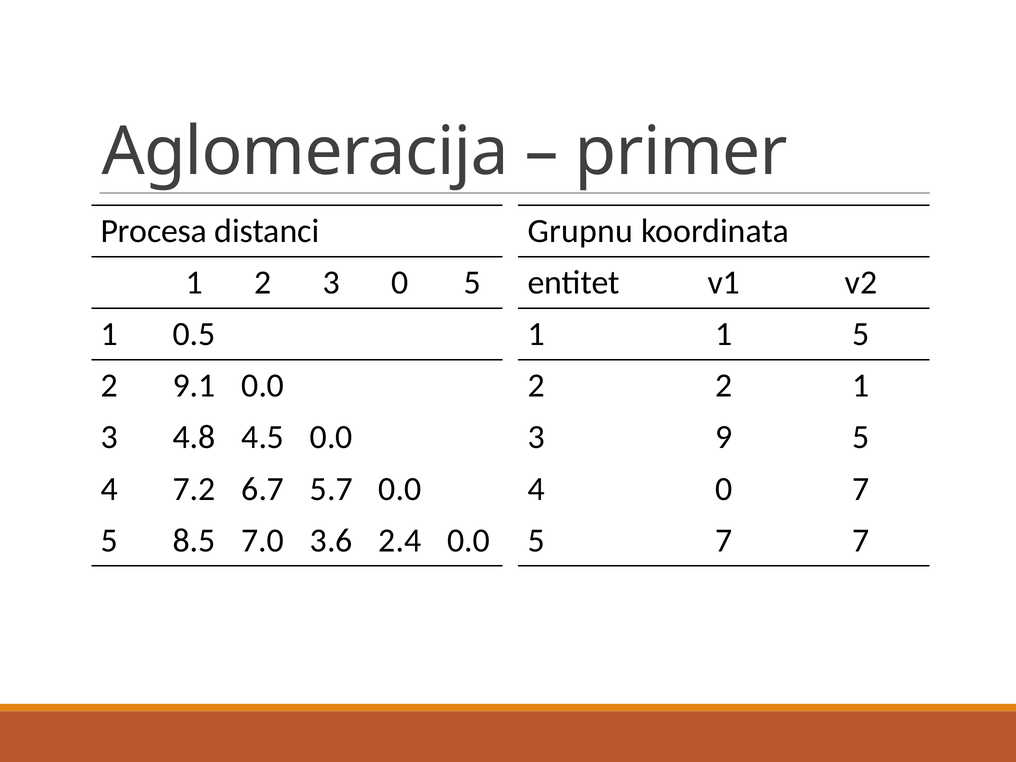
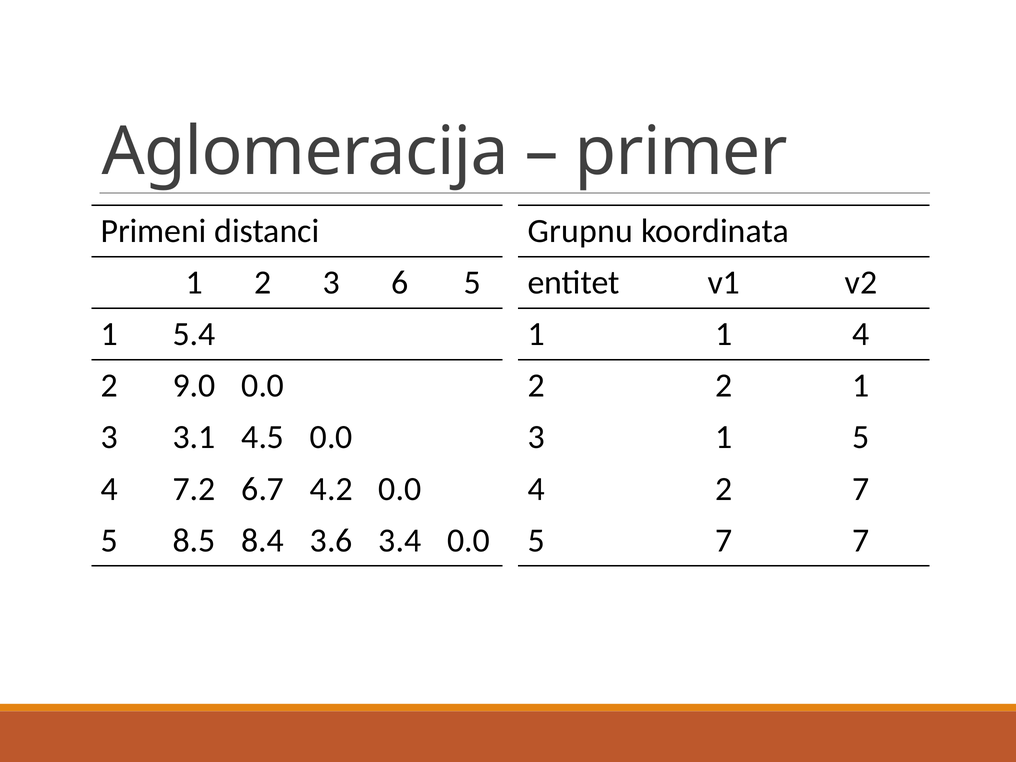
Procesa: Procesa -> Primeni
3 0: 0 -> 6
0.5: 0.5 -> 5.4
1 5: 5 -> 4
9.1: 9.1 -> 9.0
4.8: 4.8 -> 3.1
3 9: 9 -> 1
5.7: 5.7 -> 4.2
0 at (724, 489): 0 -> 2
7.0: 7.0 -> 8.4
2.4: 2.4 -> 3.4
